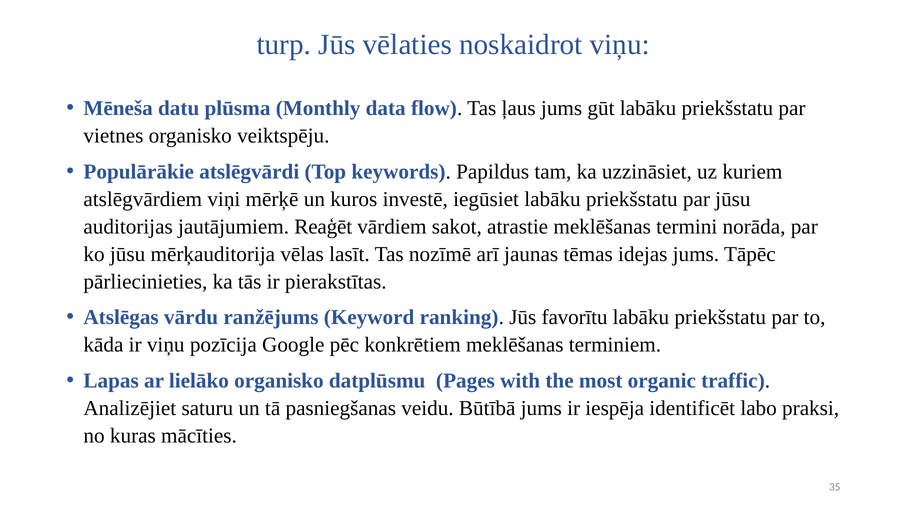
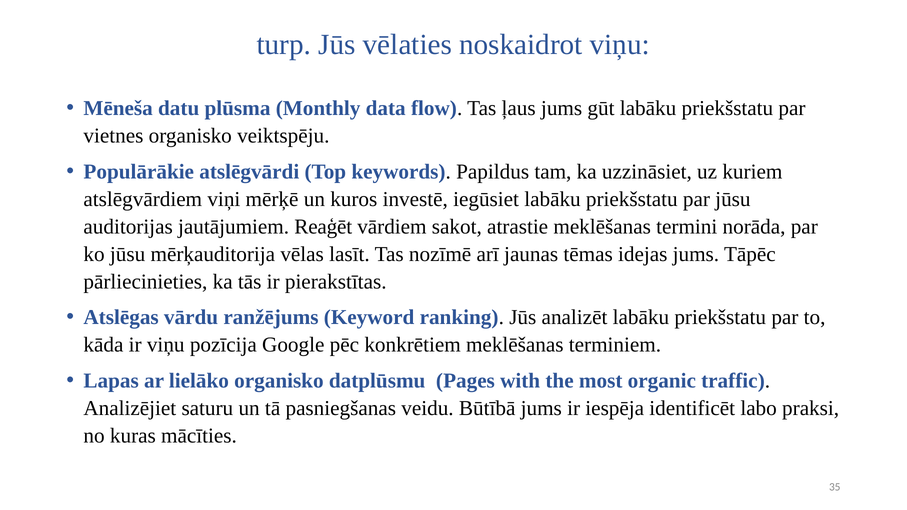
favorītu: favorītu -> analizēt
